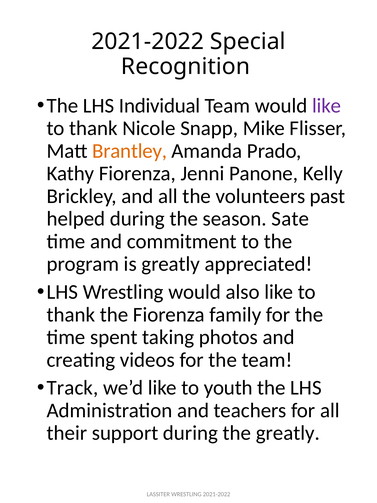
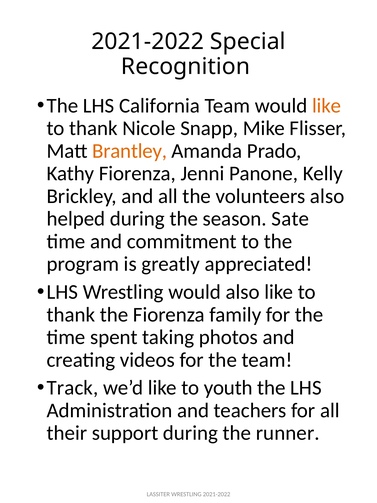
Individual: Individual -> California
like at (327, 106) colour: purple -> orange
volunteers past: past -> also
the greatly: greatly -> runner
